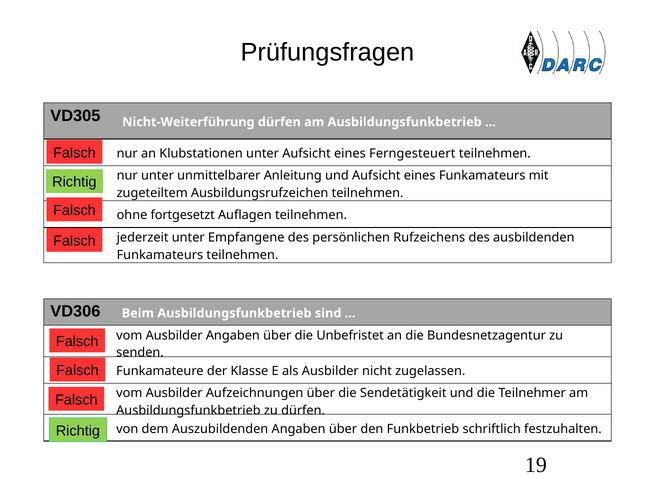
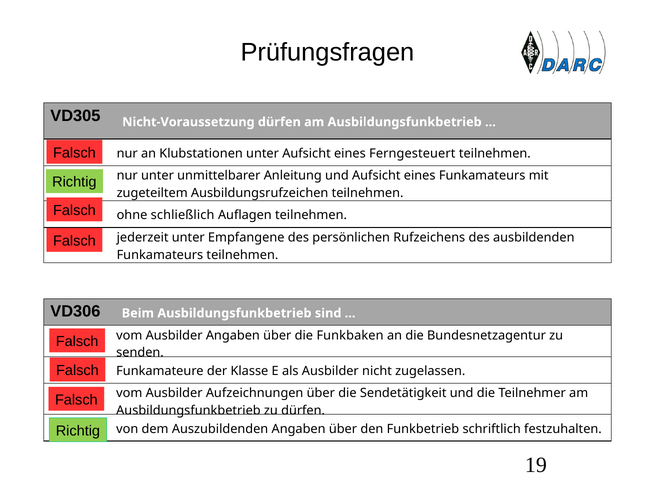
Nicht-Weiterführung: Nicht-Weiterführung -> Nicht-Voraussetzung
fortgesetzt: fortgesetzt -> schließlich
Unbefristet: Unbefristet -> Funkbaken
